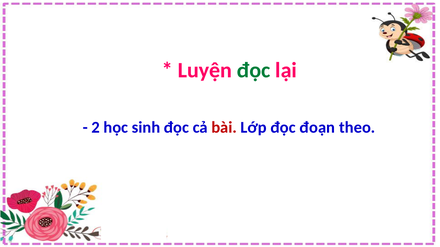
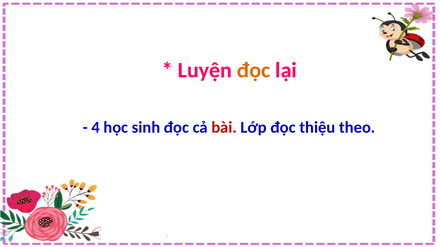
đọc at (254, 70) colour: green -> orange
2: 2 -> 4
đoạn: đoạn -> thiệu
